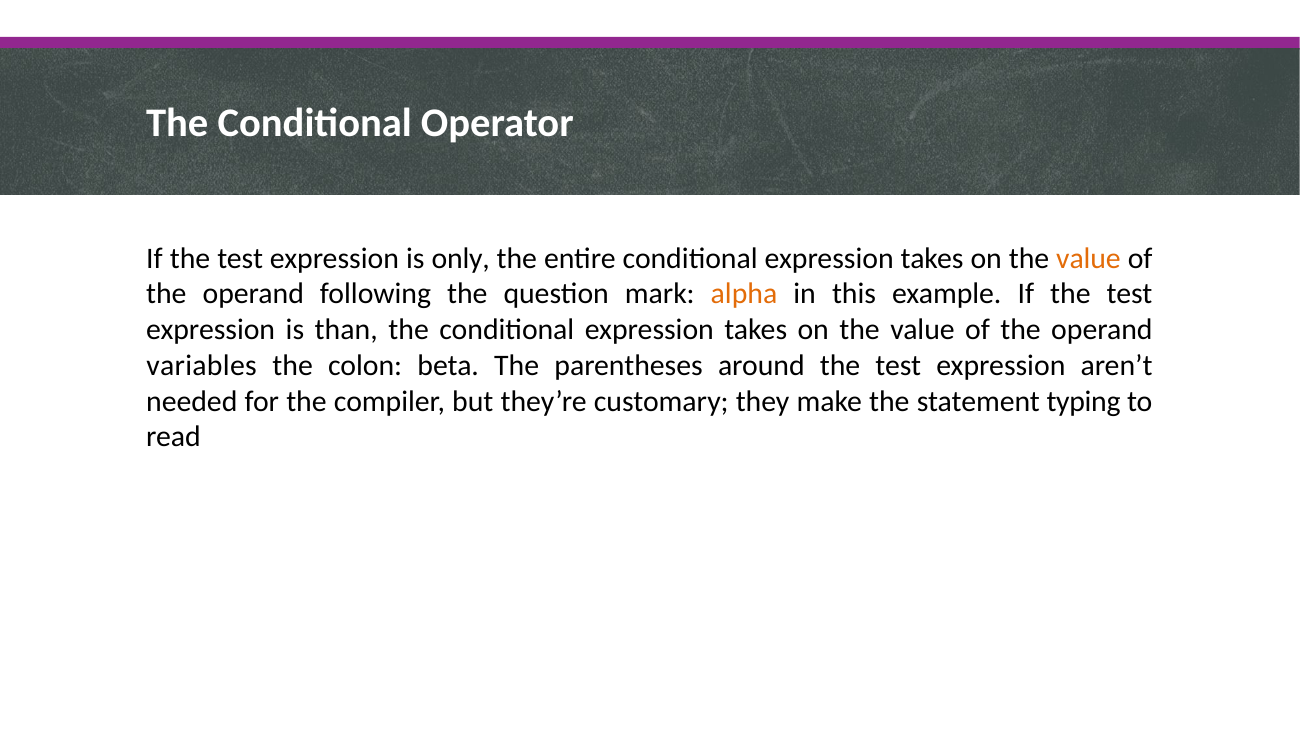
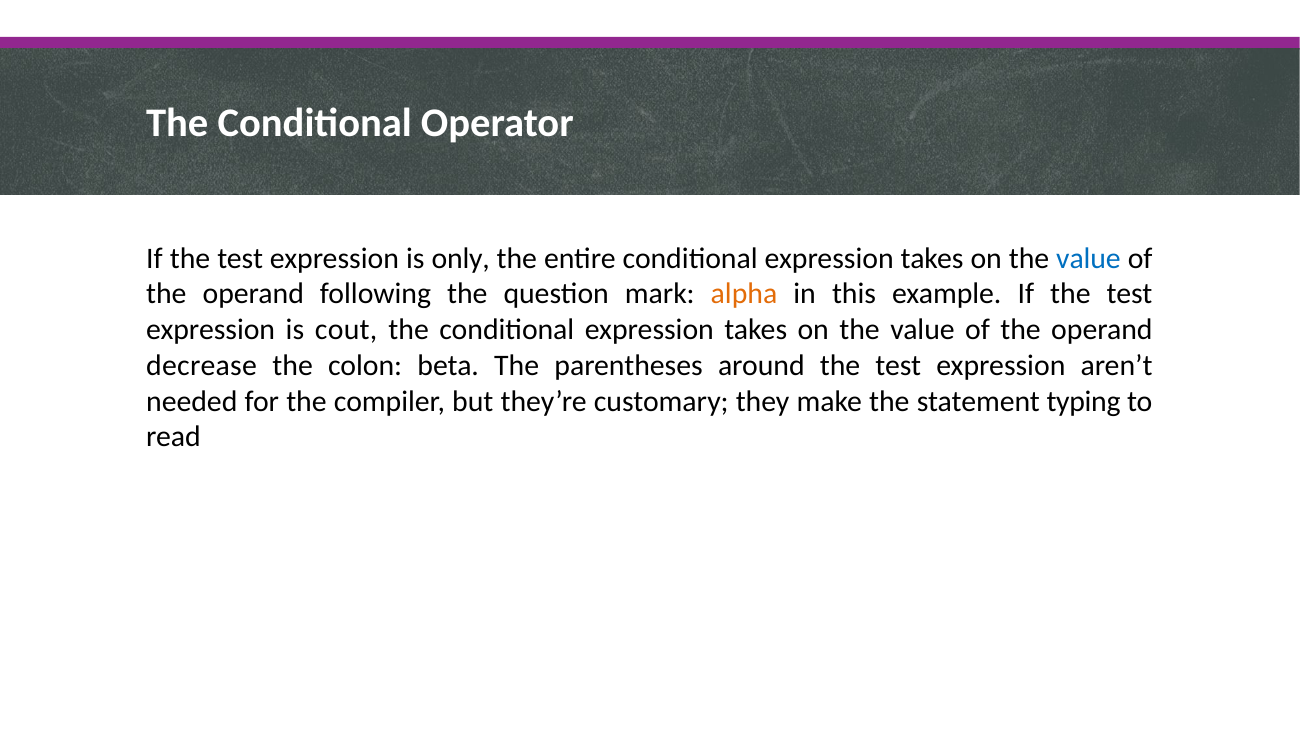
value at (1088, 258) colour: orange -> blue
than: than -> cout
variables: variables -> decrease
